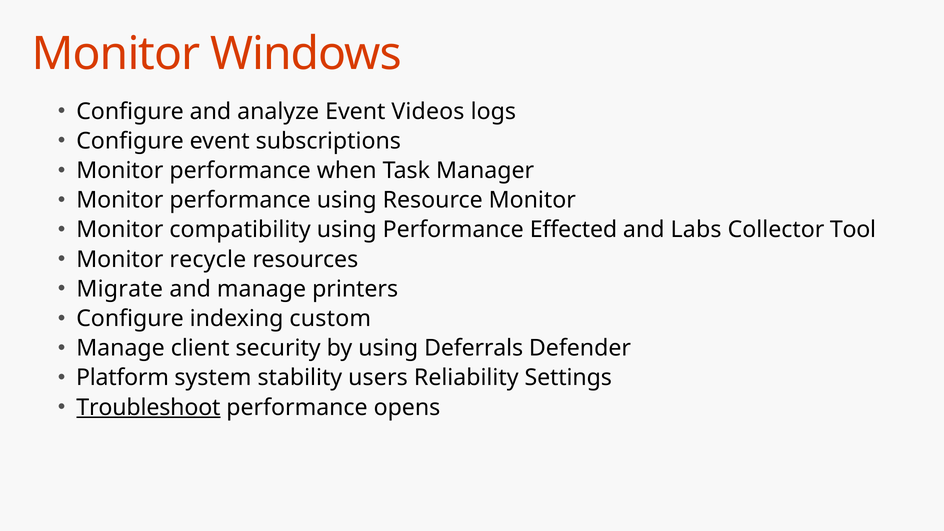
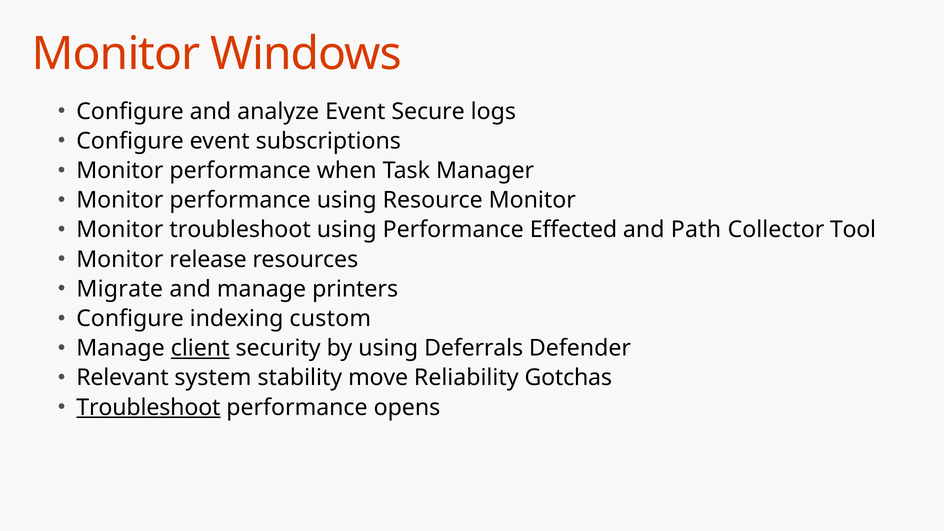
Videos: Videos -> Secure
Monitor compatibility: compatibility -> troubleshoot
Labs: Labs -> Path
recycle: recycle -> release
client underline: none -> present
Platform: Platform -> Relevant
users: users -> move
Settings: Settings -> Gotchas
